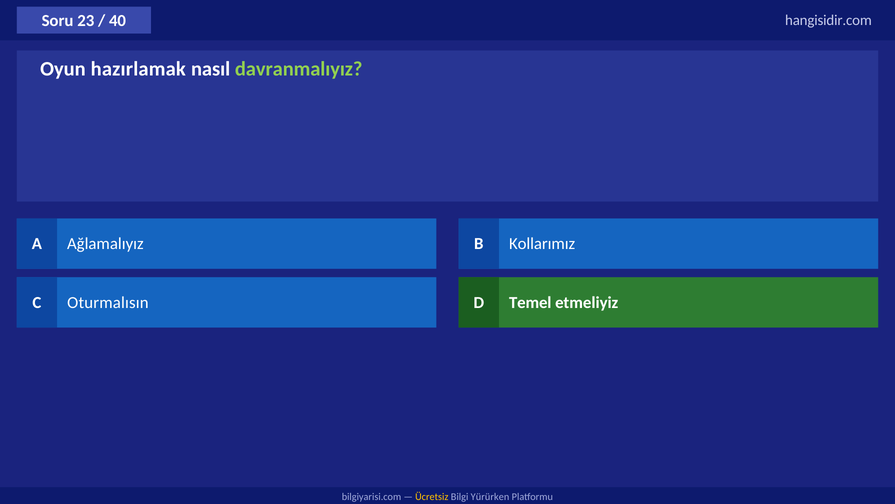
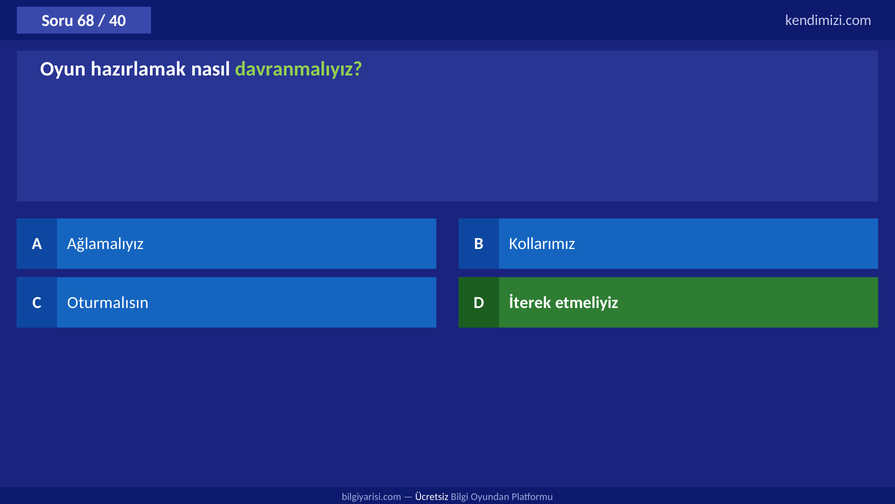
23: 23 -> 68
hangisidir.com: hangisidir.com -> kendimizi.com
Temel: Temel -> İterek
Ücretsiz colour: yellow -> white
Yürürken: Yürürken -> Oyundan
